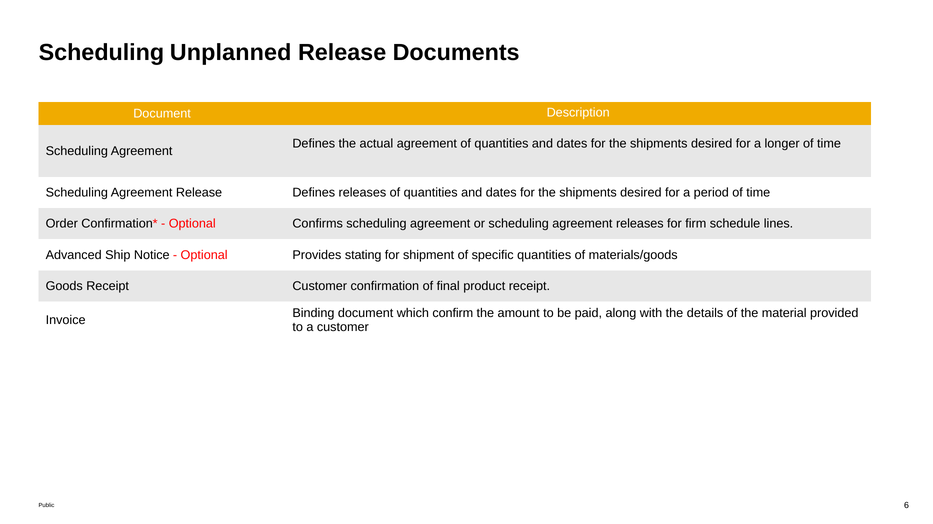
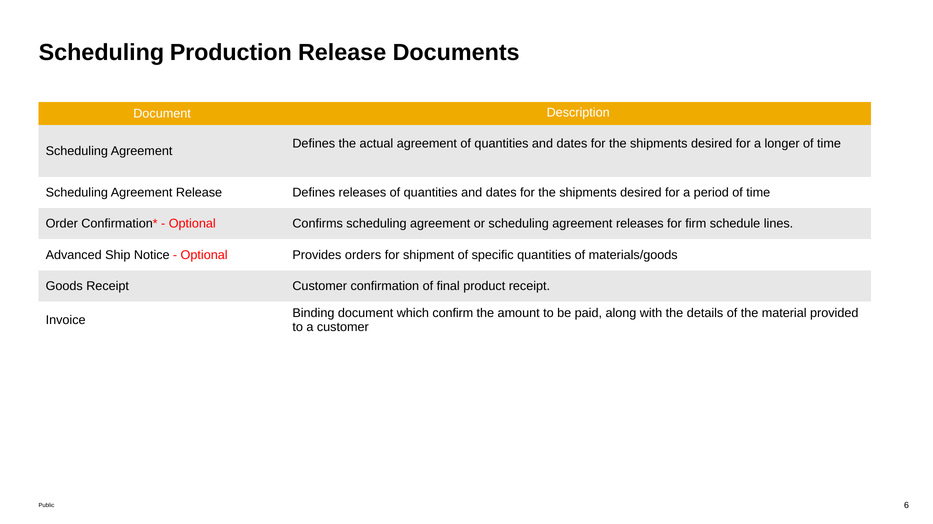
Unplanned: Unplanned -> Production
stating: stating -> orders
